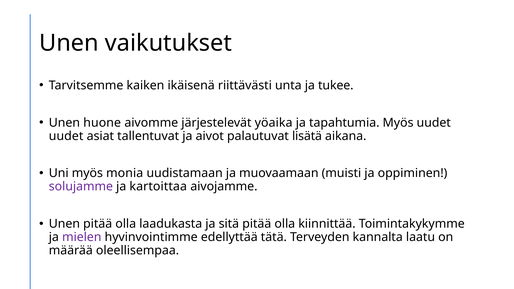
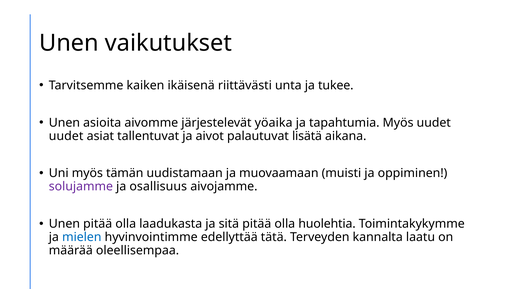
huone: huone -> asioita
monia: monia -> tämän
kartoittaa: kartoittaa -> osallisuus
kiinnittää: kiinnittää -> huolehtia
mielen colour: purple -> blue
